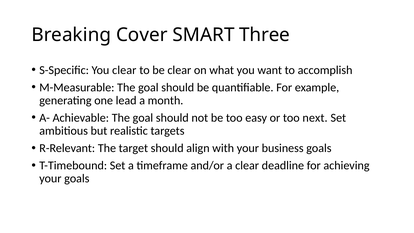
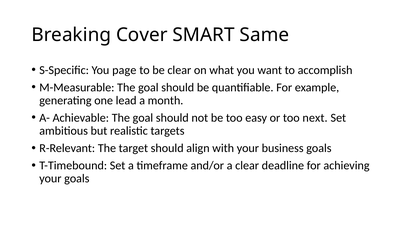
Three: Three -> Same
You clear: clear -> page
